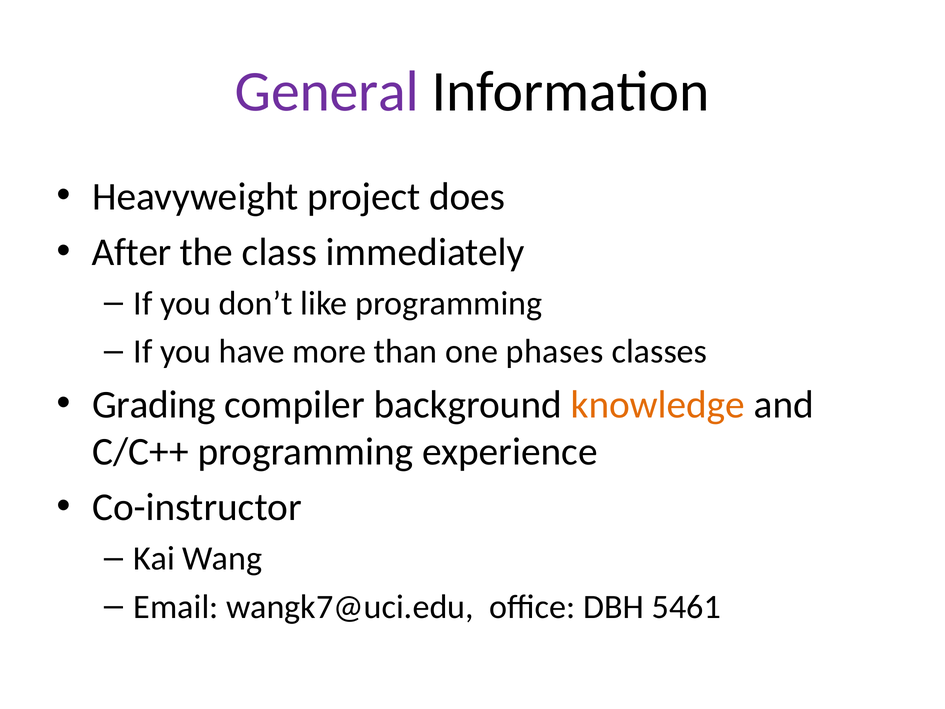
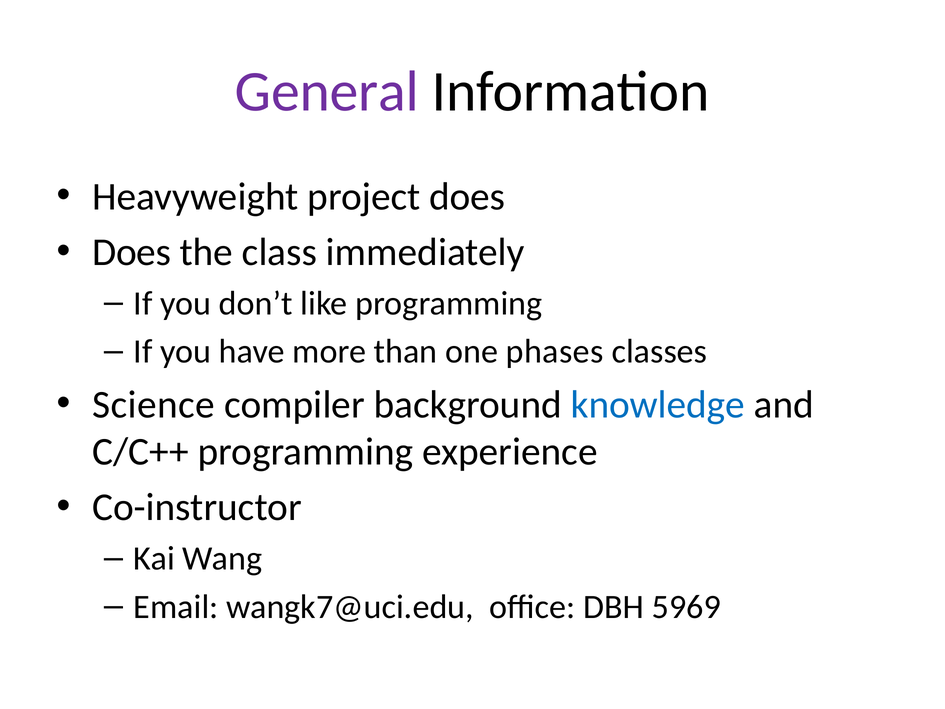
After at (132, 252): After -> Does
Grading: Grading -> Science
knowledge colour: orange -> blue
5461: 5461 -> 5969
